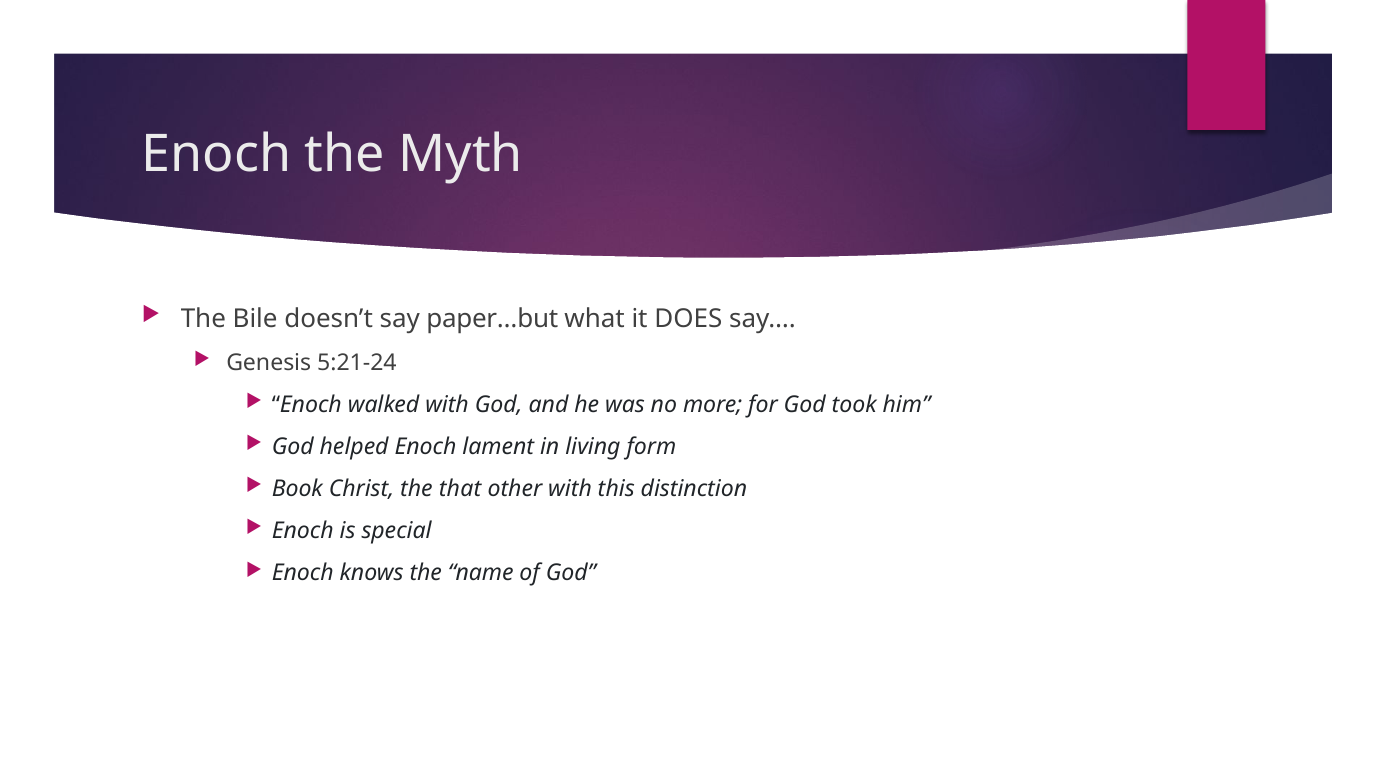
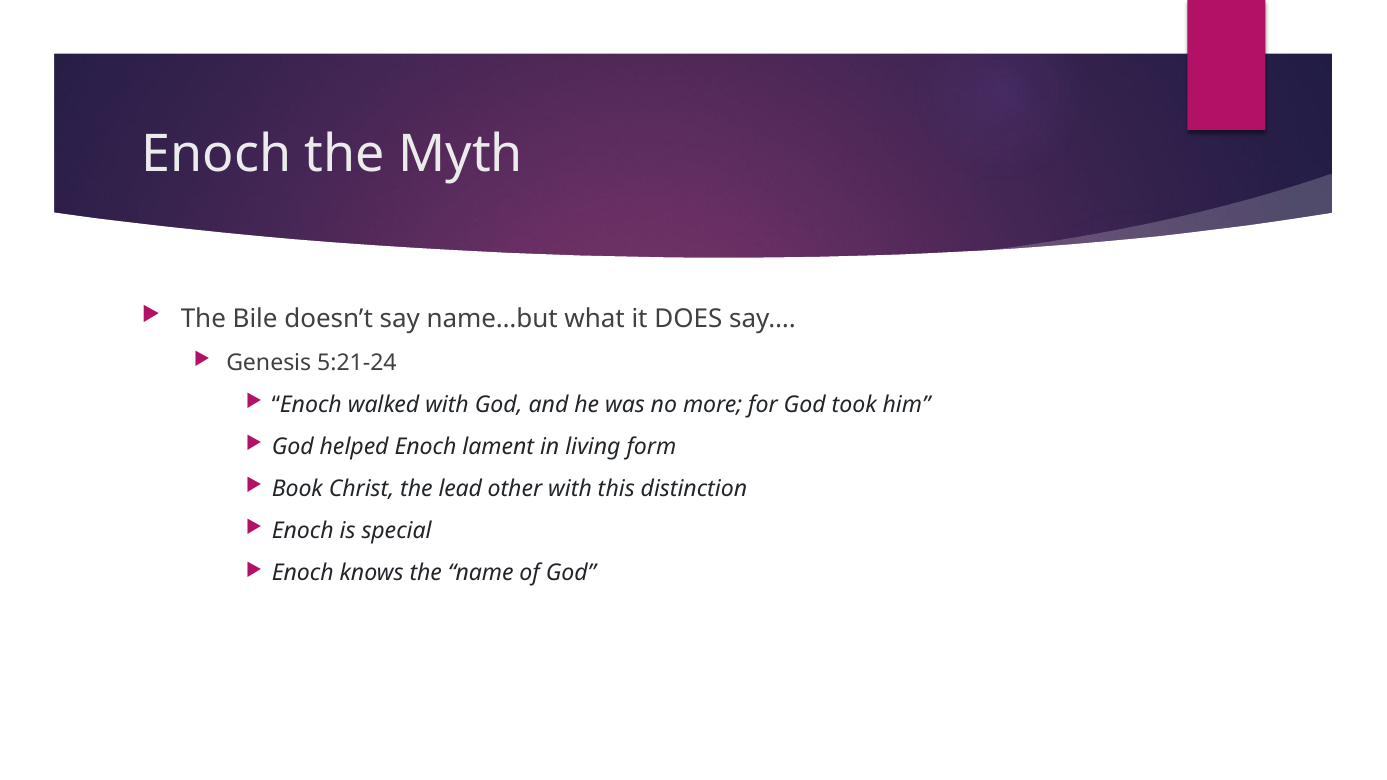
paper…but: paper…but -> name…but
that: that -> lead
